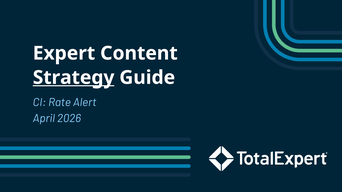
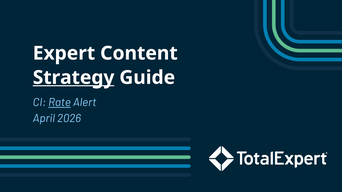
Rate underline: none -> present
